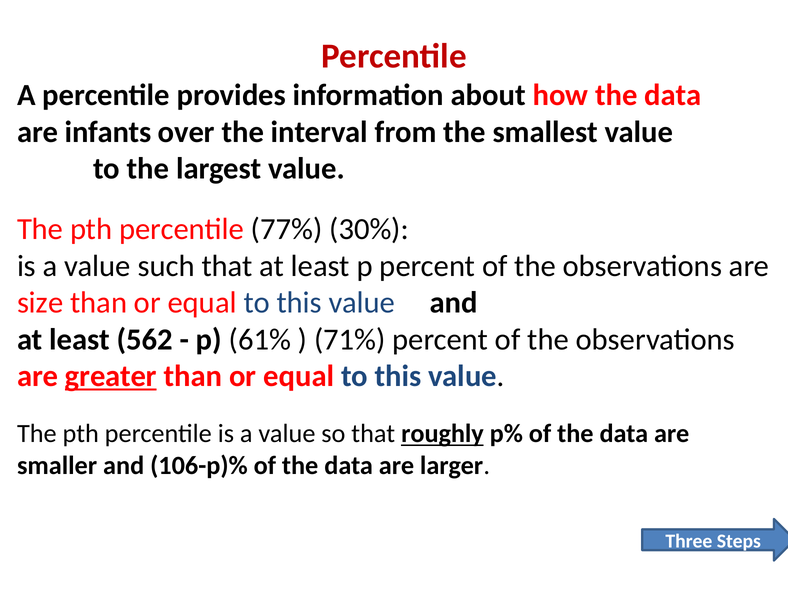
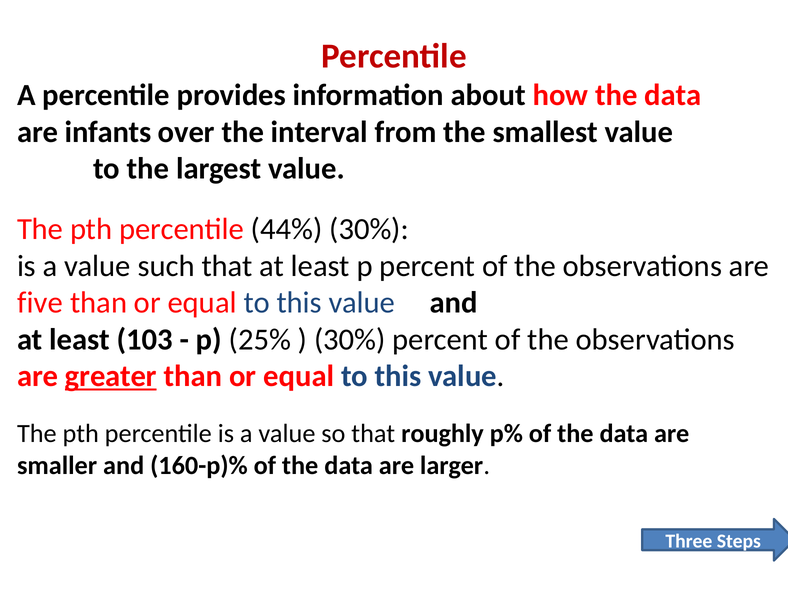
77%: 77% -> 44%
size: size -> five
562: 562 -> 103
61%: 61% -> 25%
71% at (350, 340): 71% -> 30%
roughly underline: present -> none
106-p)%: 106-p)% -> 160-p)%
